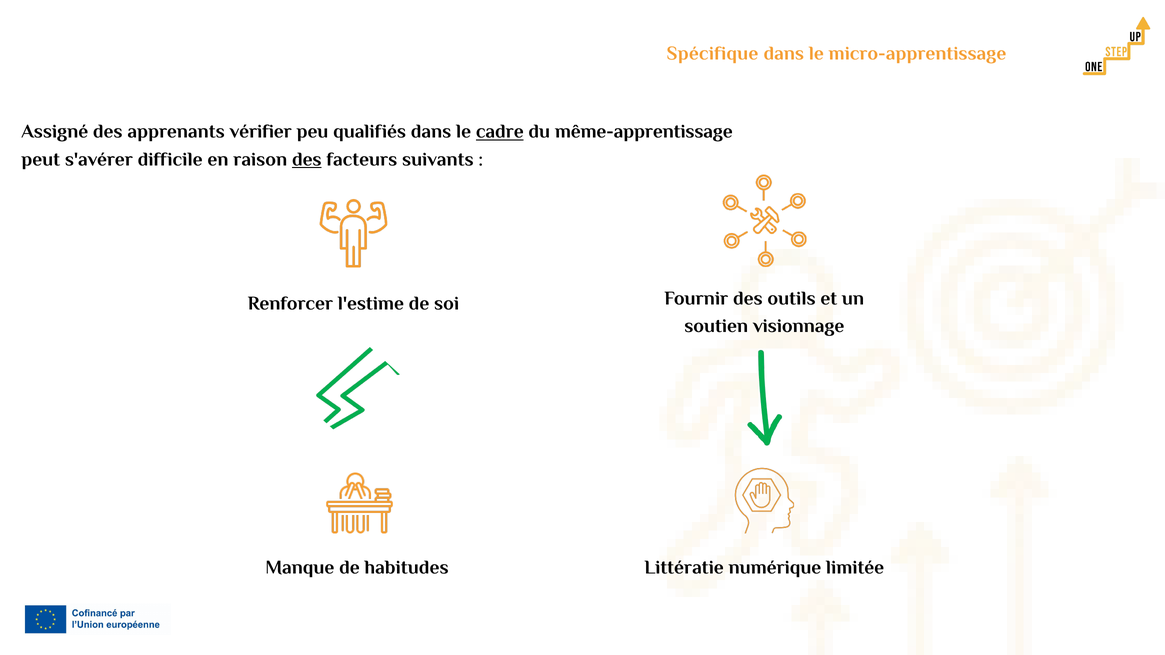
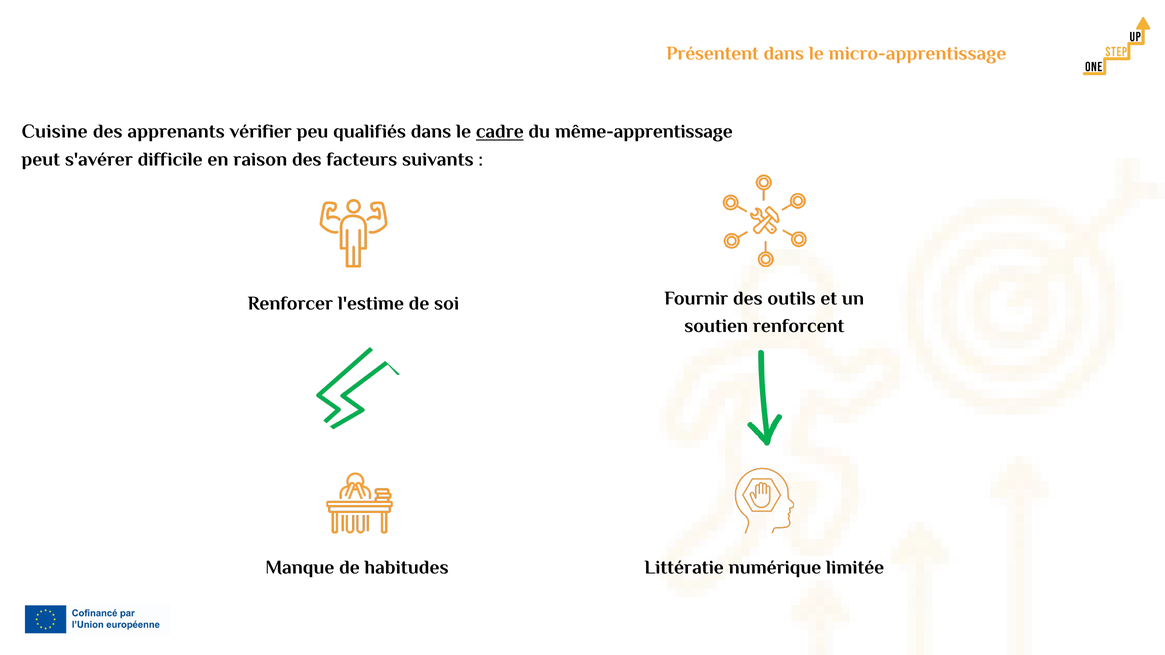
Spécifique: Spécifique -> Présentent
Assigné: Assigné -> Cuisine
des at (307, 159) underline: present -> none
visionnage: visionnage -> renforcent
